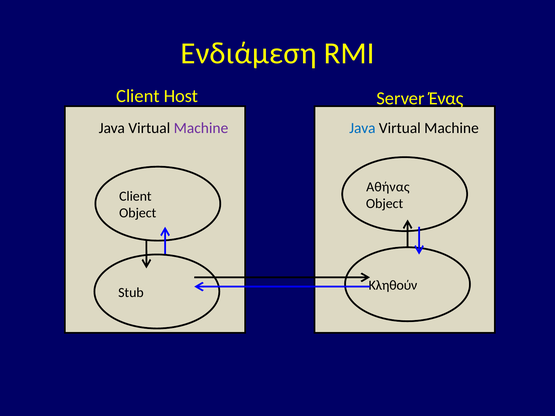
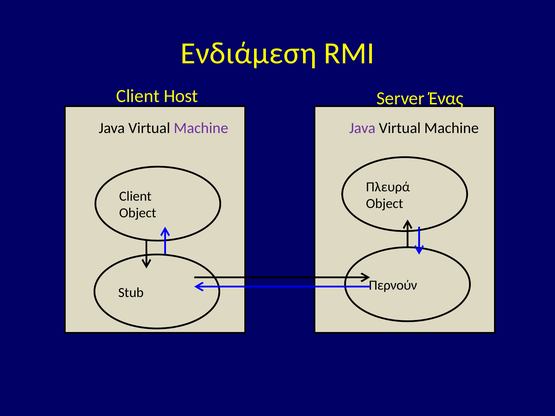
Java at (362, 128) colour: blue -> purple
Αθήνας: Αθήνας -> Πλευρά
Κληθούν: Κληθούν -> Περνούν
